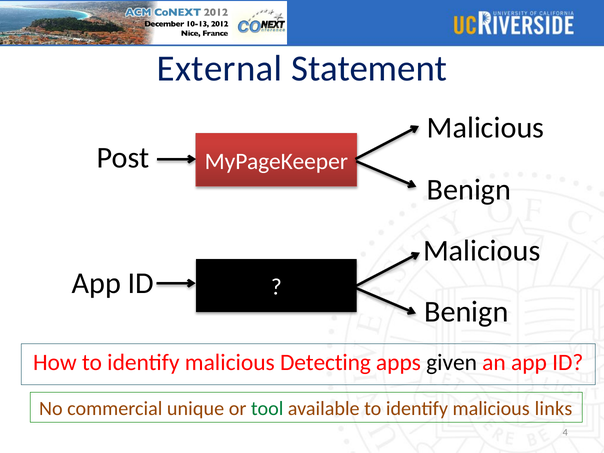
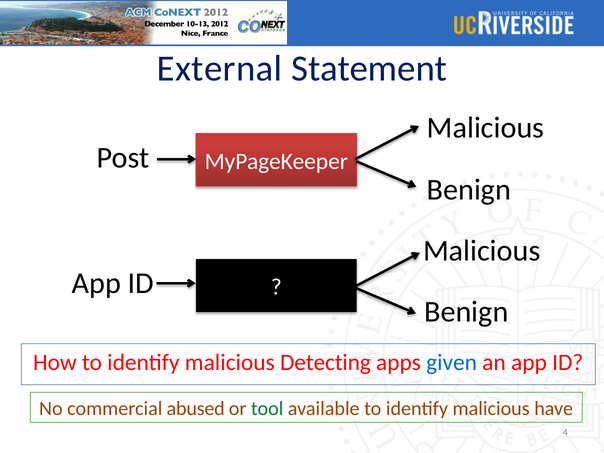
given colour: black -> blue
unique: unique -> abused
links: links -> have
